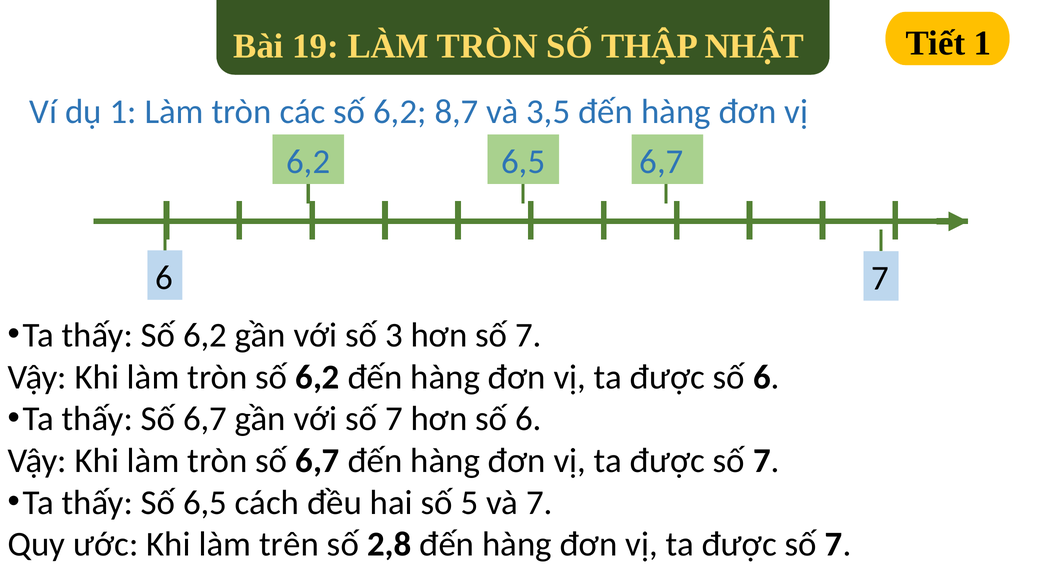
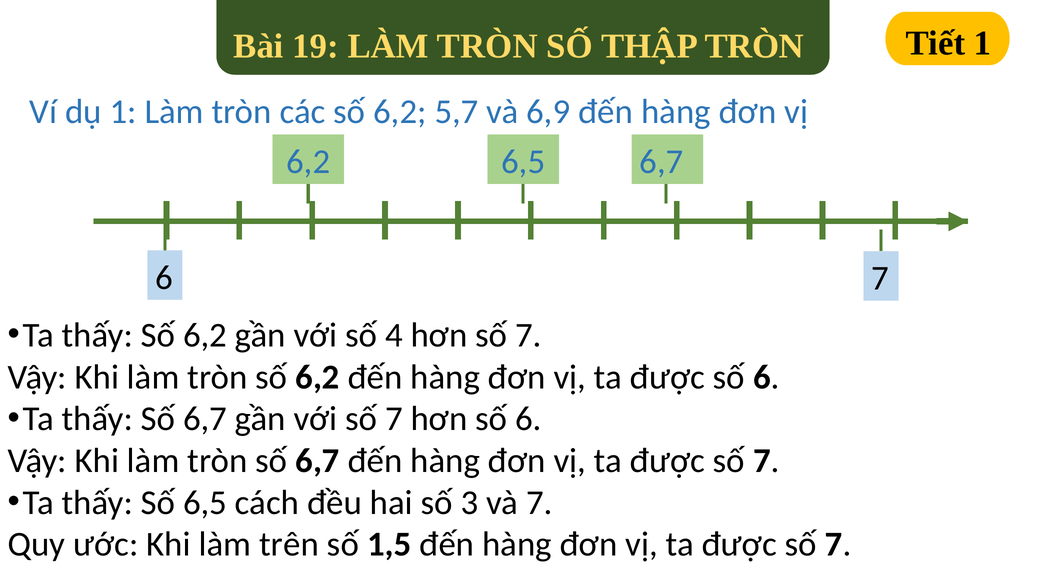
THẬP NHẬT: NHẬT -> TRÒN
8,7: 8,7 -> 5,7
3,5: 3,5 -> 6,9
3: 3 -> 4
5: 5 -> 3
2,8: 2,8 -> 1,5
